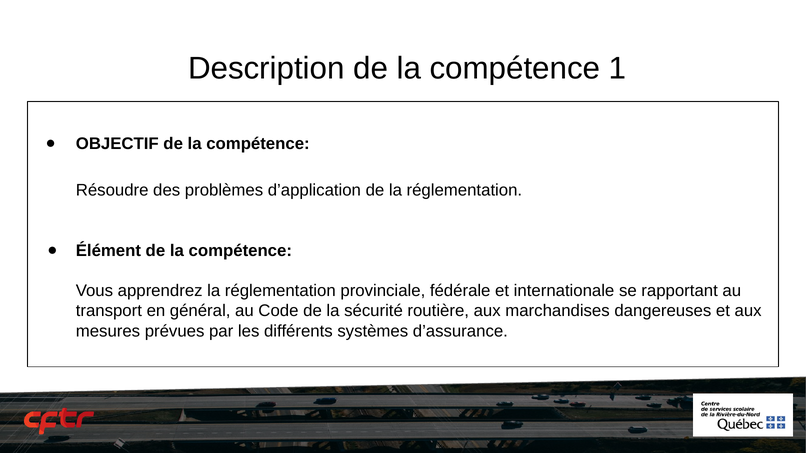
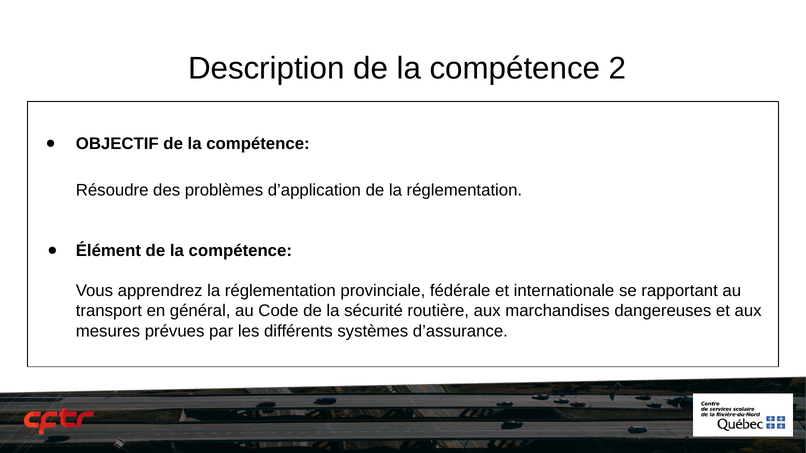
1: 1 -> 2
